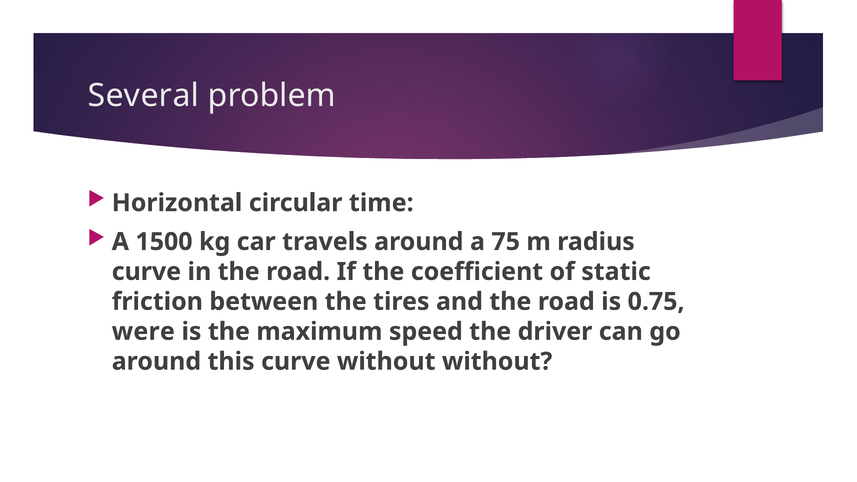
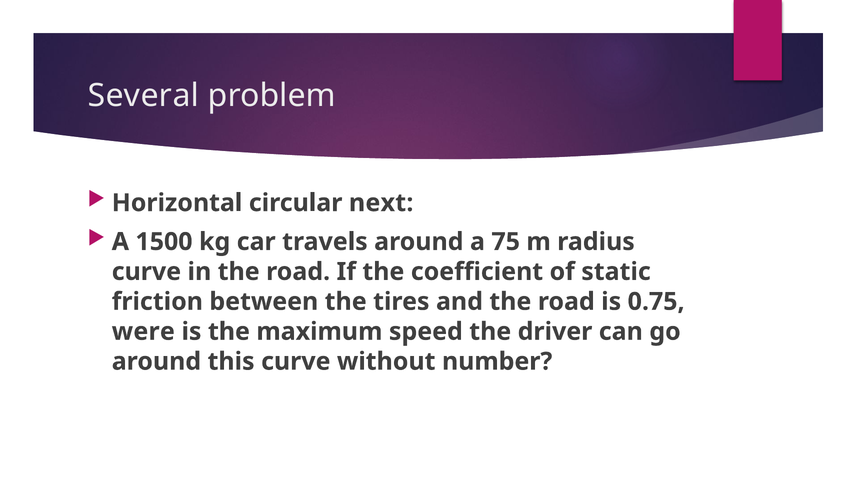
time: time -> next
without without: without -> number
